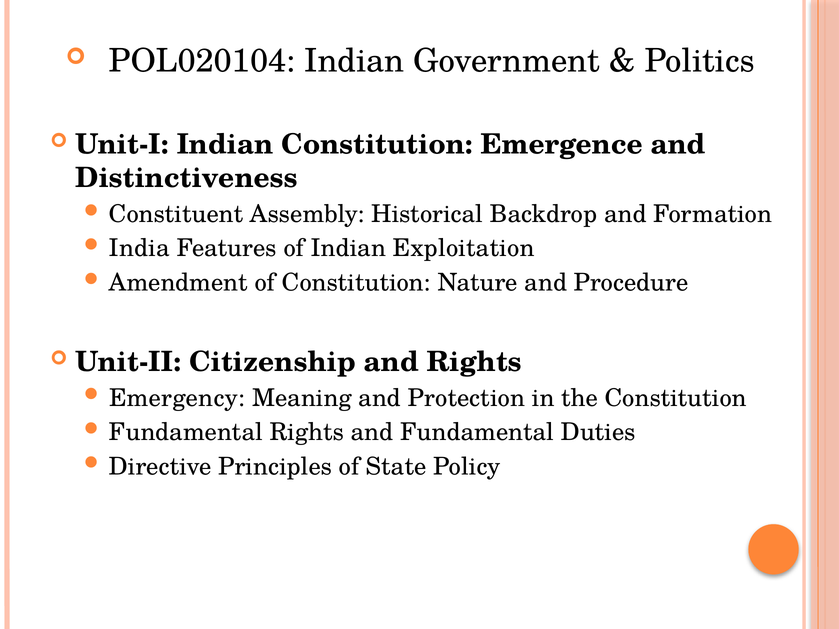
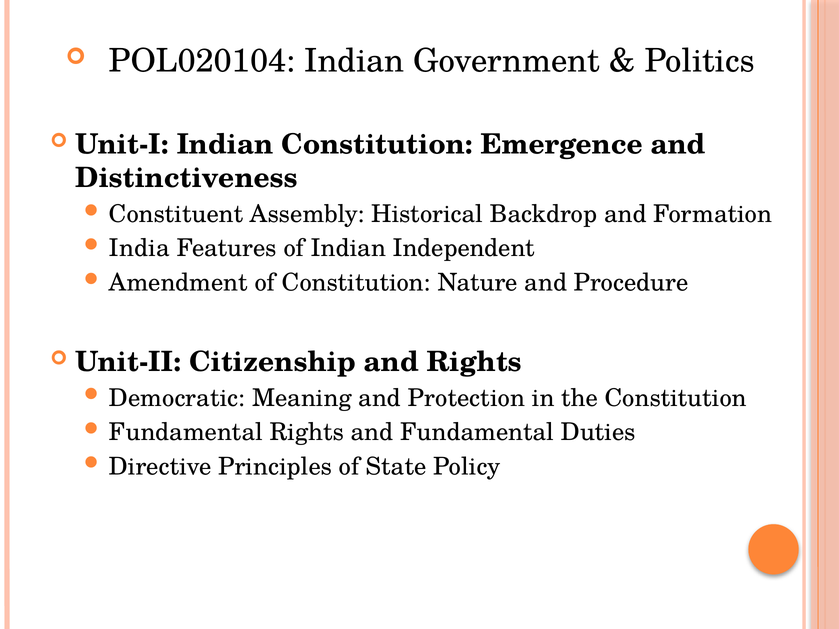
Exploitation: Exploitation -> Independent
Emergency: Emergency -> Democratic
